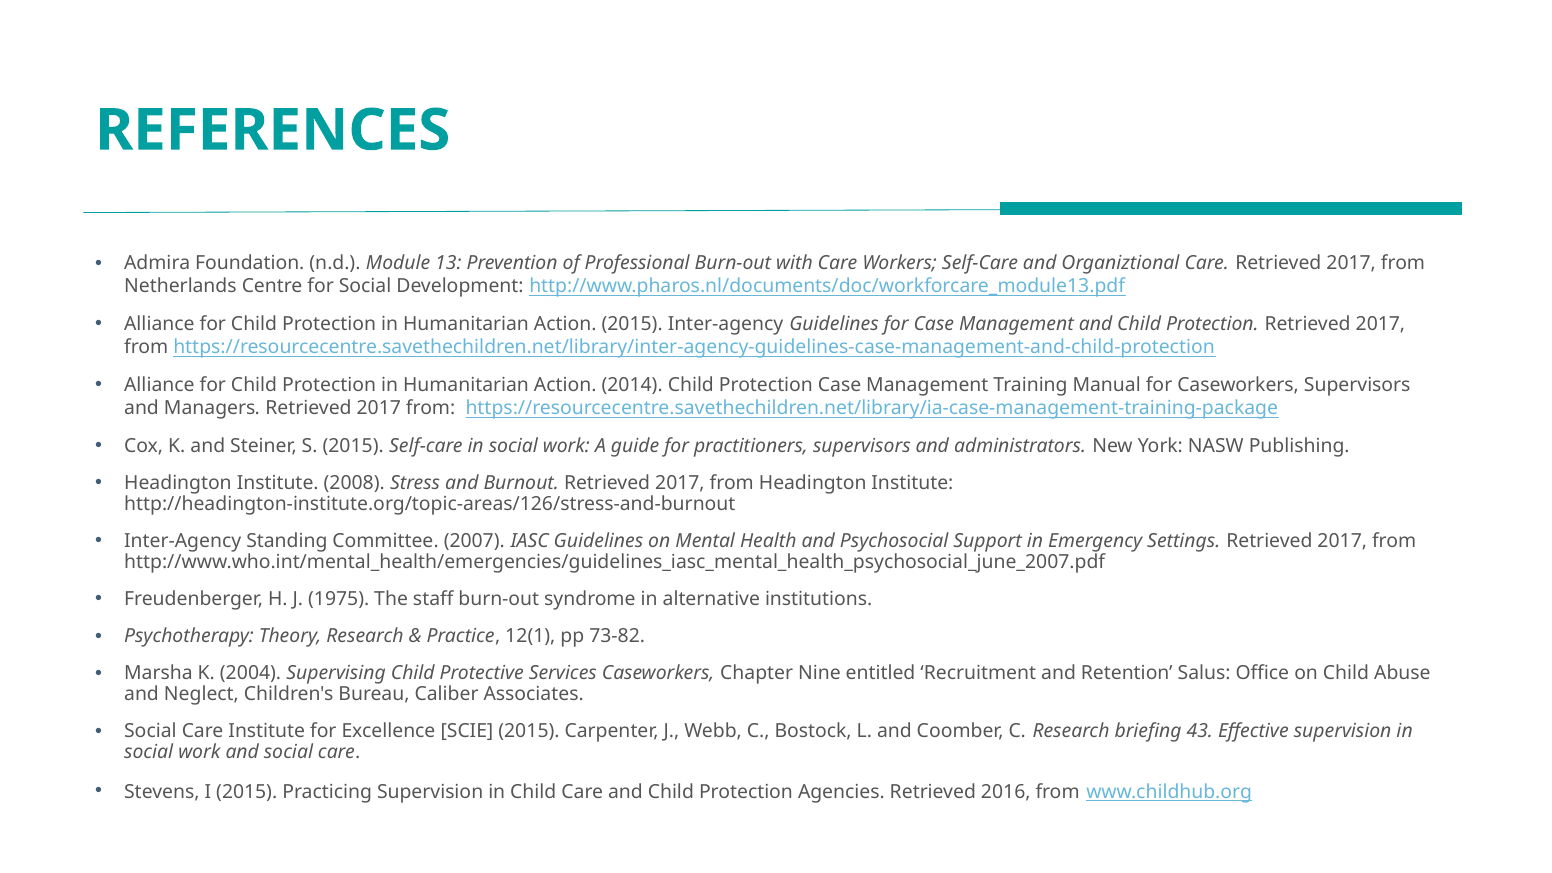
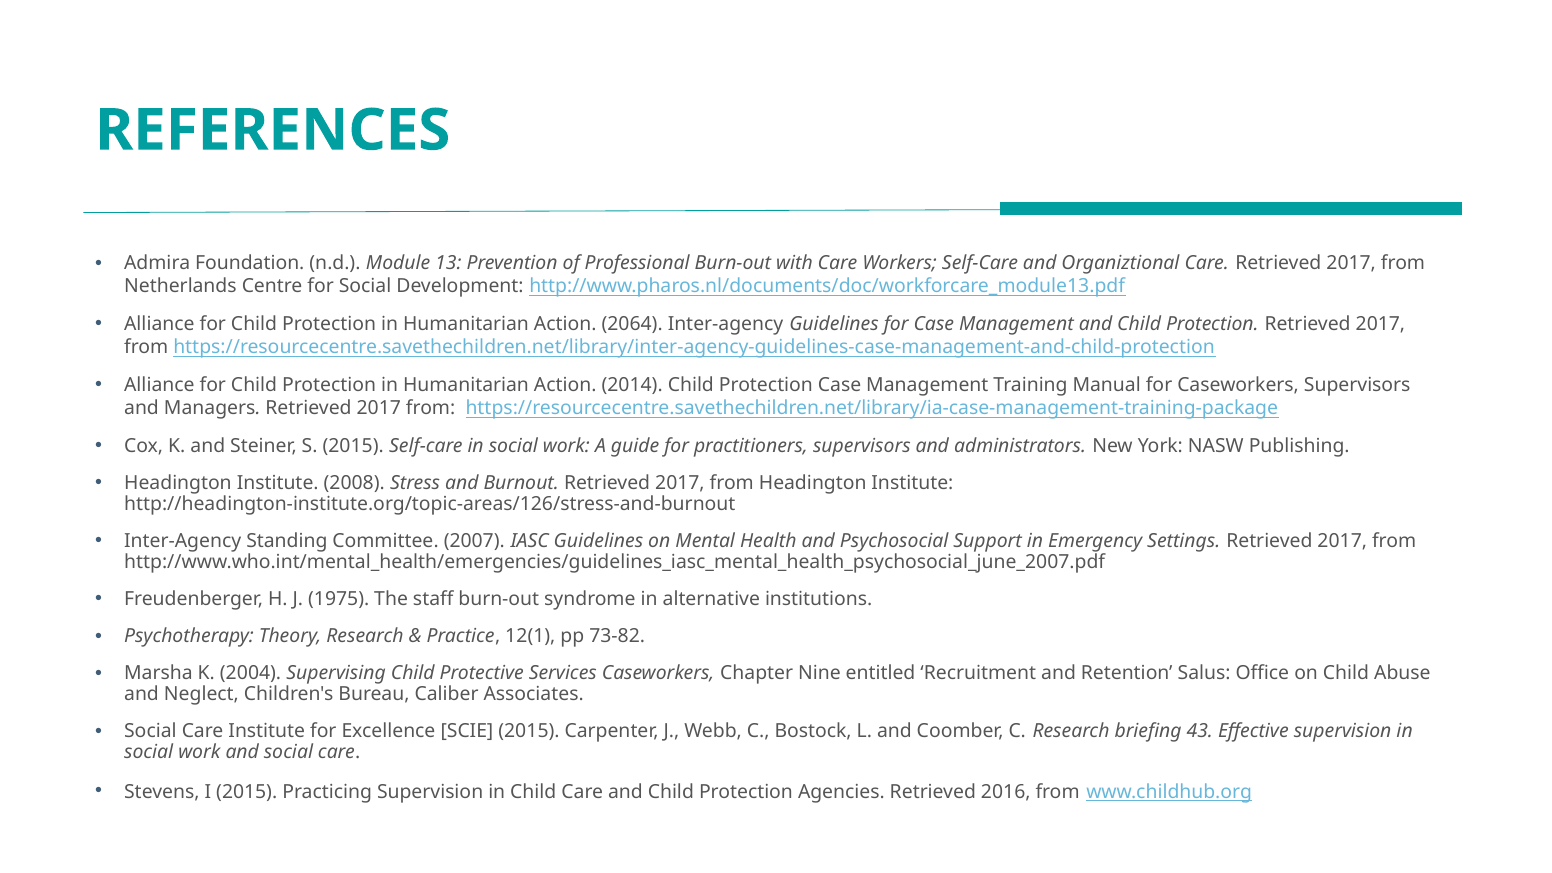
Action 2015: 2015 -> 2064
